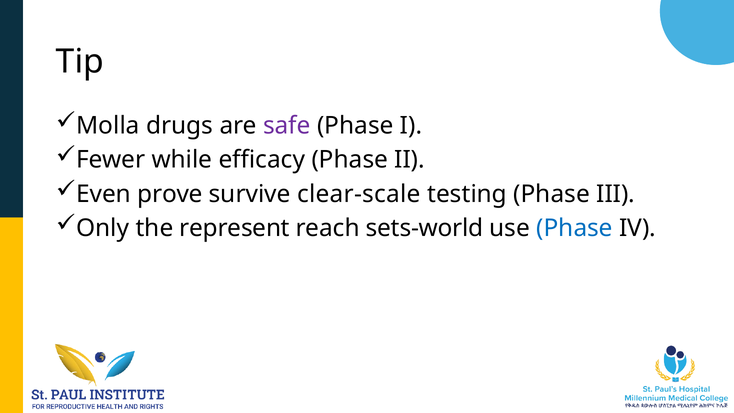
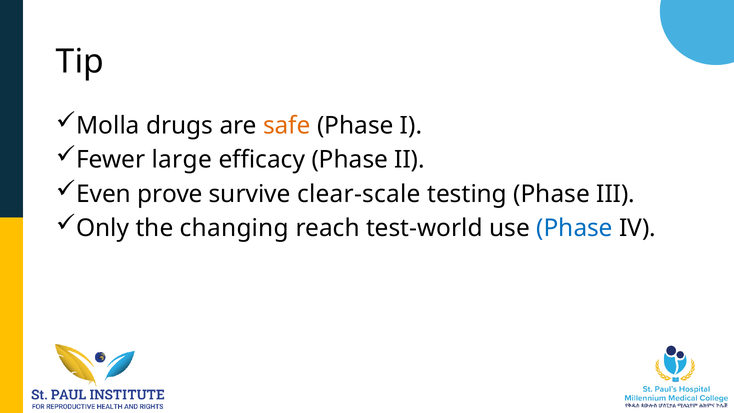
safe colour: purple -> orange
while: while -> large
represent: represent -> changing
sets‑world: sets‑world -> test‑world
